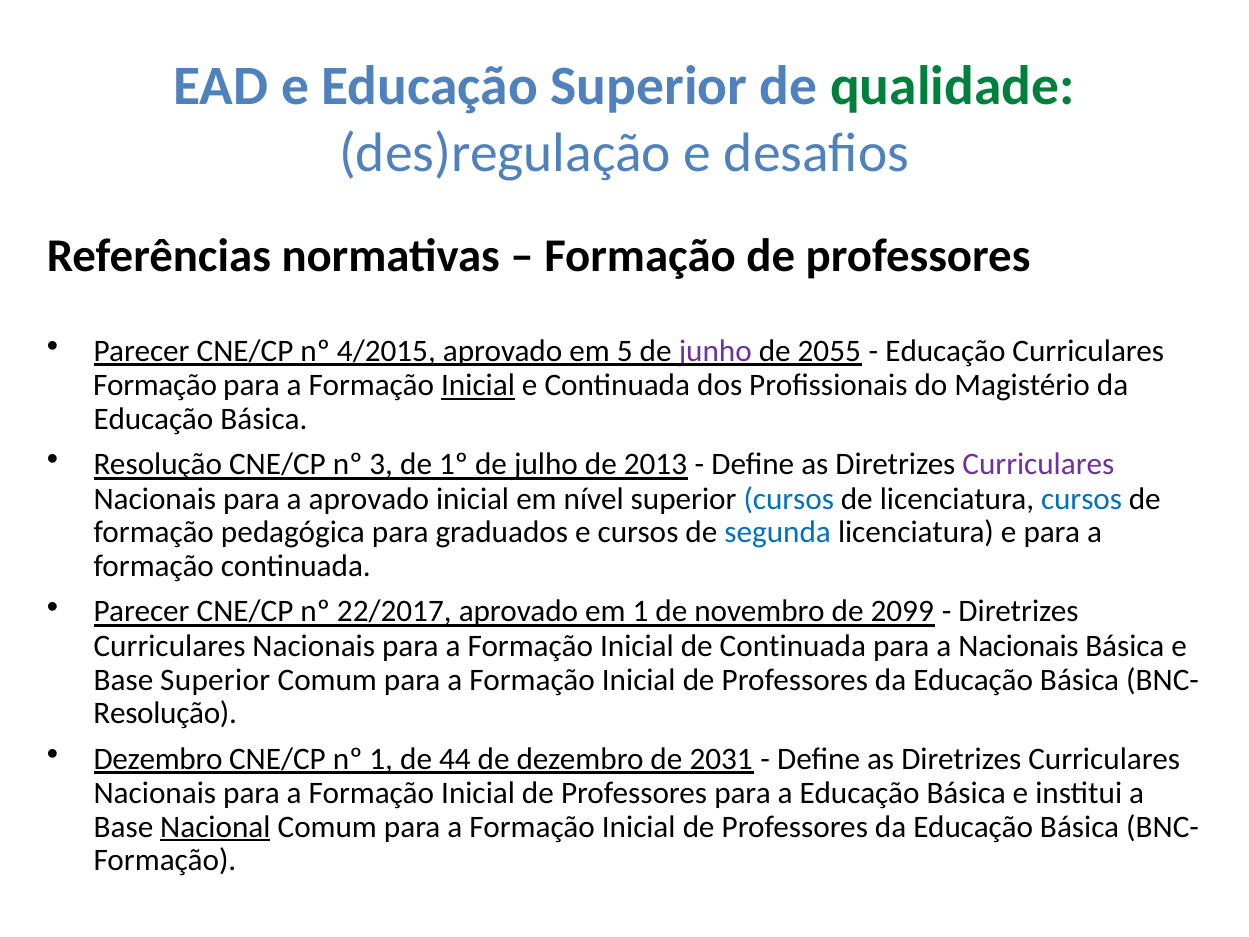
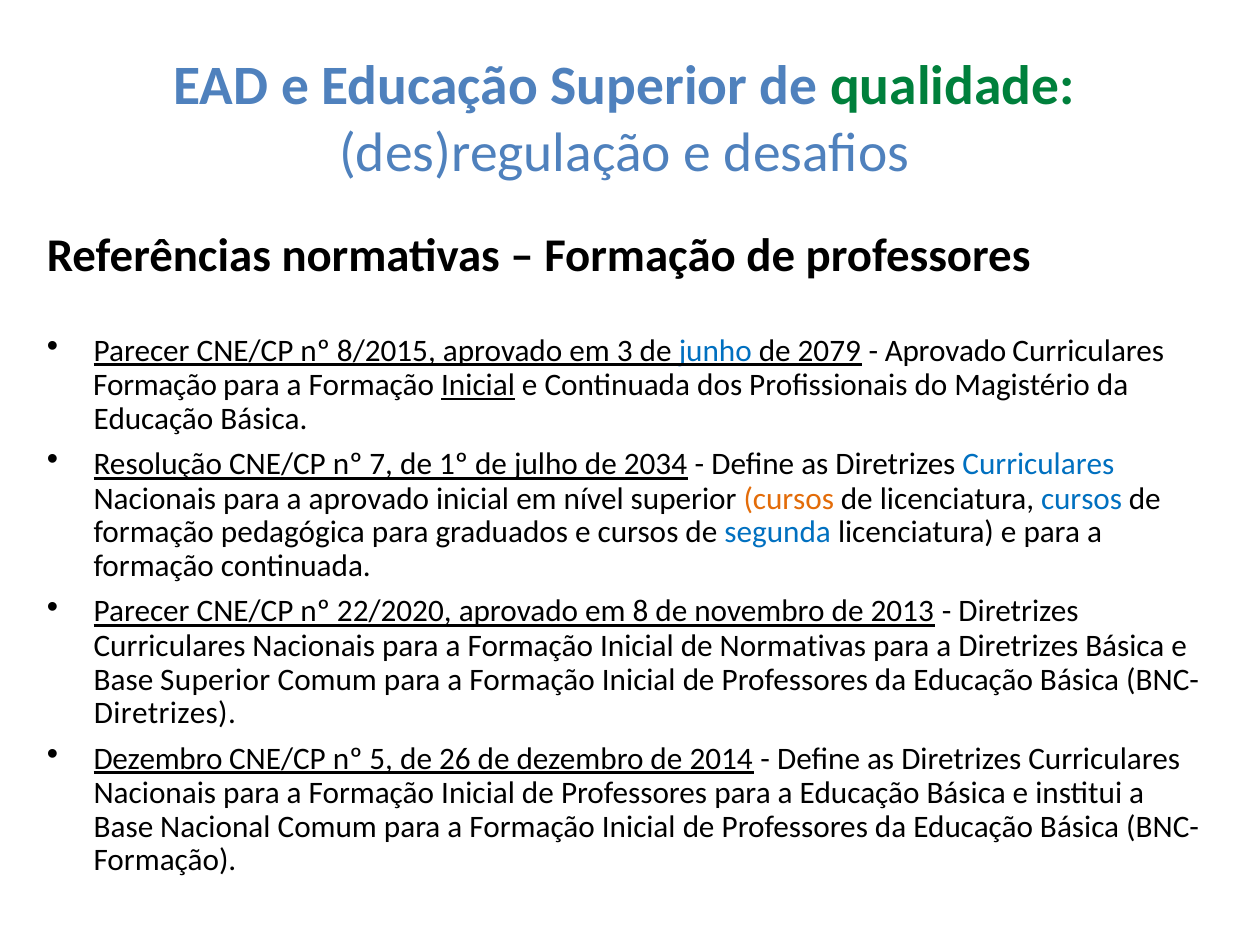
4/2015: 4/2015 -> 8/2015
5: 5 -> 3
junho colour: purple -> blue
2055: 2055 -> 2079
Educação at (945, 351): Educação -> Aprovado
3: 3 -> 7
2013: 2013 -> 2034
Curriculares at (1038, 464) colour: purple -> blue
cursos at (789, 499) colour: blue -> orange
22/2017: 22/2017 -> 22/2020
em 1: 1 -> 8
2099: 2099 -> 2013
de Continuada: Continuada -> Normativas
a Nacionais: Nacionais -> Diretrizes
Resolução at (165, 713): Resolução -> Diretrizes
nº 1: 1 -> 5
44: 44 -> 26
2031: 2031 -> 2014
Nacional underline: present -> none
